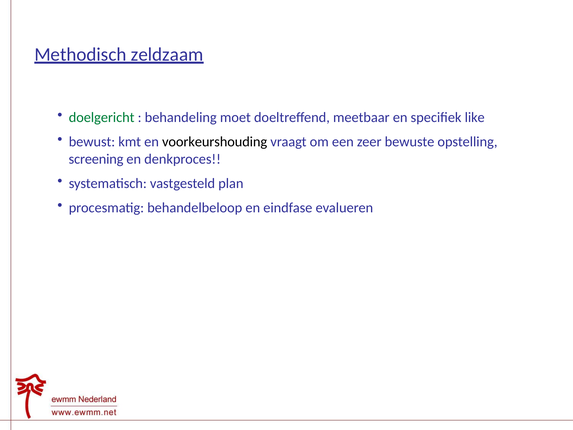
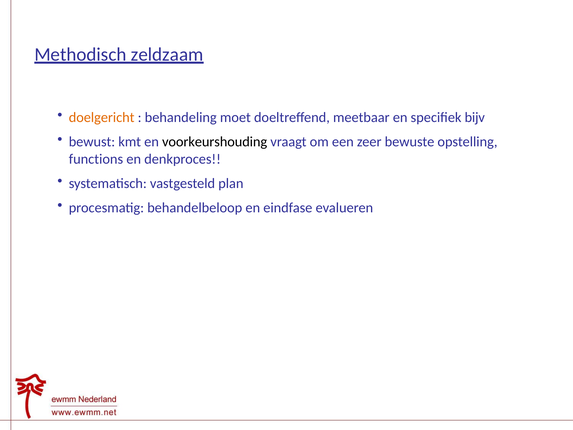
doelgericht colour: green -> orange
like: like -> bijv
screening: screening -> functions
